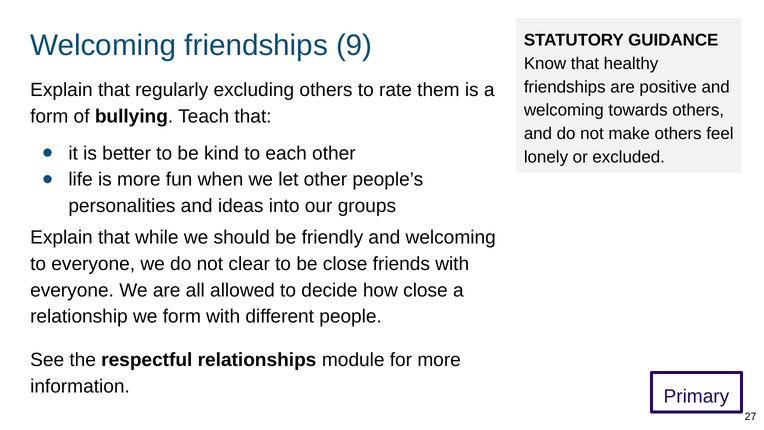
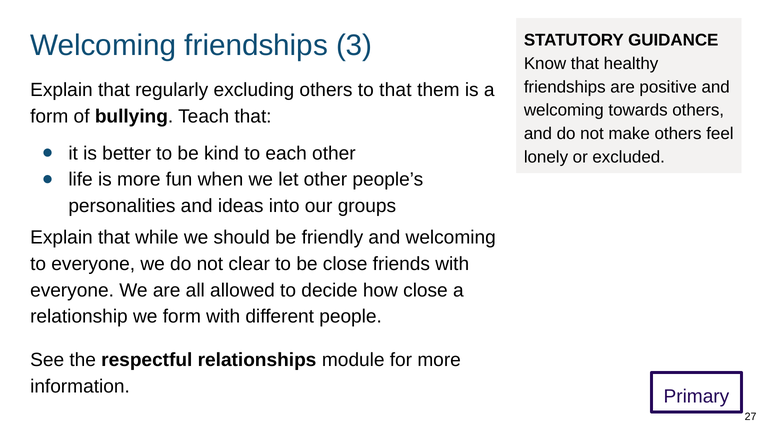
9: 9 -> 3
to rate: rate -> that
